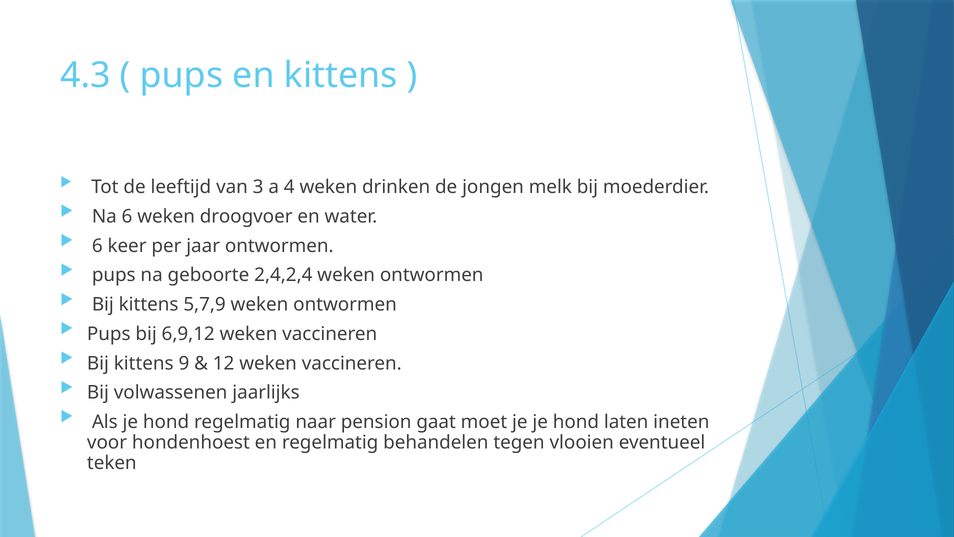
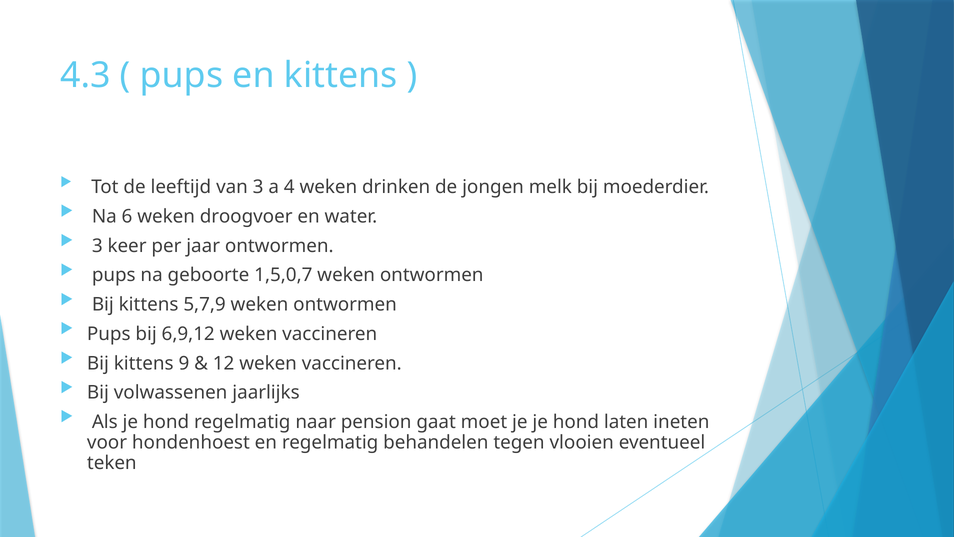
6 at (97, 246): 6 -> 3
2,4,2,4: 2,4,2,4 -> 1,5,0,7
